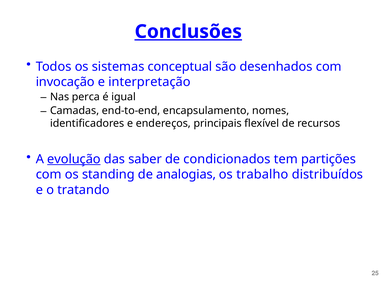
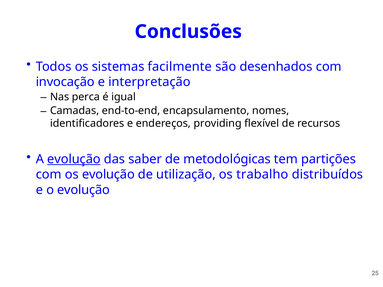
Conclusões underline: present -> none
conceptual: conceptual -> facilmente
principais: principais -> providing
condicionados: condicionados -> metodológicas
os standing: standing -> evolução
analogias: analogias -> utilização
o tratando: tratando -> evolução
